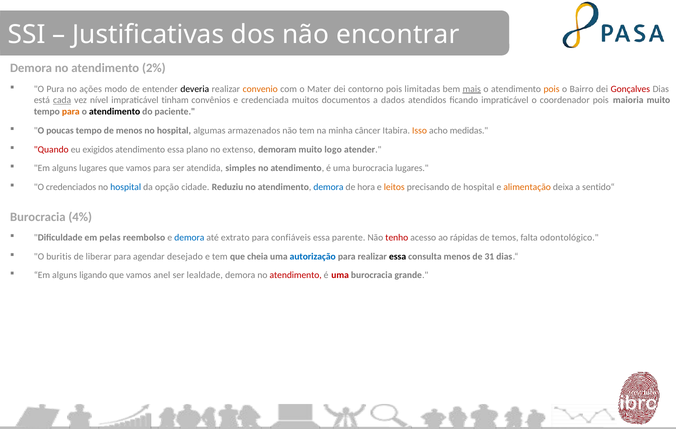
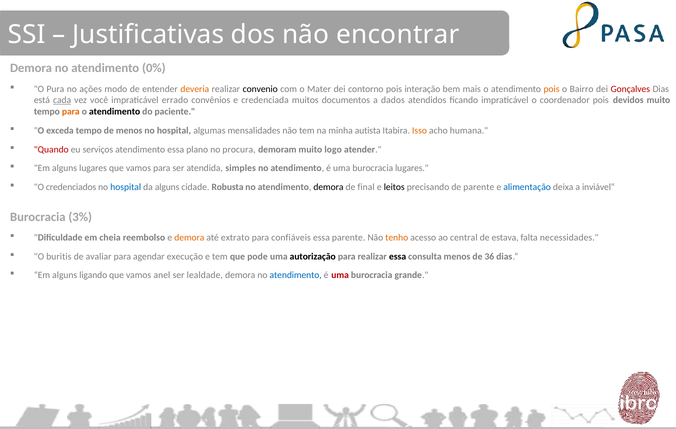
2%: 2% -> 0%
deveria colour: black -> orange
convenio colour: orange -> black
limitadas: limitadas -> interação
mais underline: present -> none
nível: nível -> você
tinham: tinham -> errado
maioria: maioria -> devidos
poucas: poucas -> exceda
armazenados: armazenados -> mensalidades
câncer: câncer -> autista
medidas: medidas -> humana
exigidos: exigidos -> serviços
extenso: extenso -> procura
da opção: opção -> alguns
Reduziu: Reduziu -> Robusta
demora at (328, 187) colour: blue -> black
hora: hora -> final
leitos colour: orange -> black
de hospital: hospital -> parente
alimentação colour: orange -> blue
sentido“: sentido“ -> inviável“
4%: 4% -> 3%
pelas: pelas -> cheia
demora at (189, 238) colour: blue -> orange
tenho colour: red -> orange
rápidas: rápidas -> central
temos: temos -> estava
odontológico: odontológico -> necessidades
liberar: liberar -> avaliar
desejado: desejado -> execução
cheia: cheia -> pode
autorização colour: blue -> black
31: 31 -> 36
atendimento at (296, 275) colour: red -> blue
